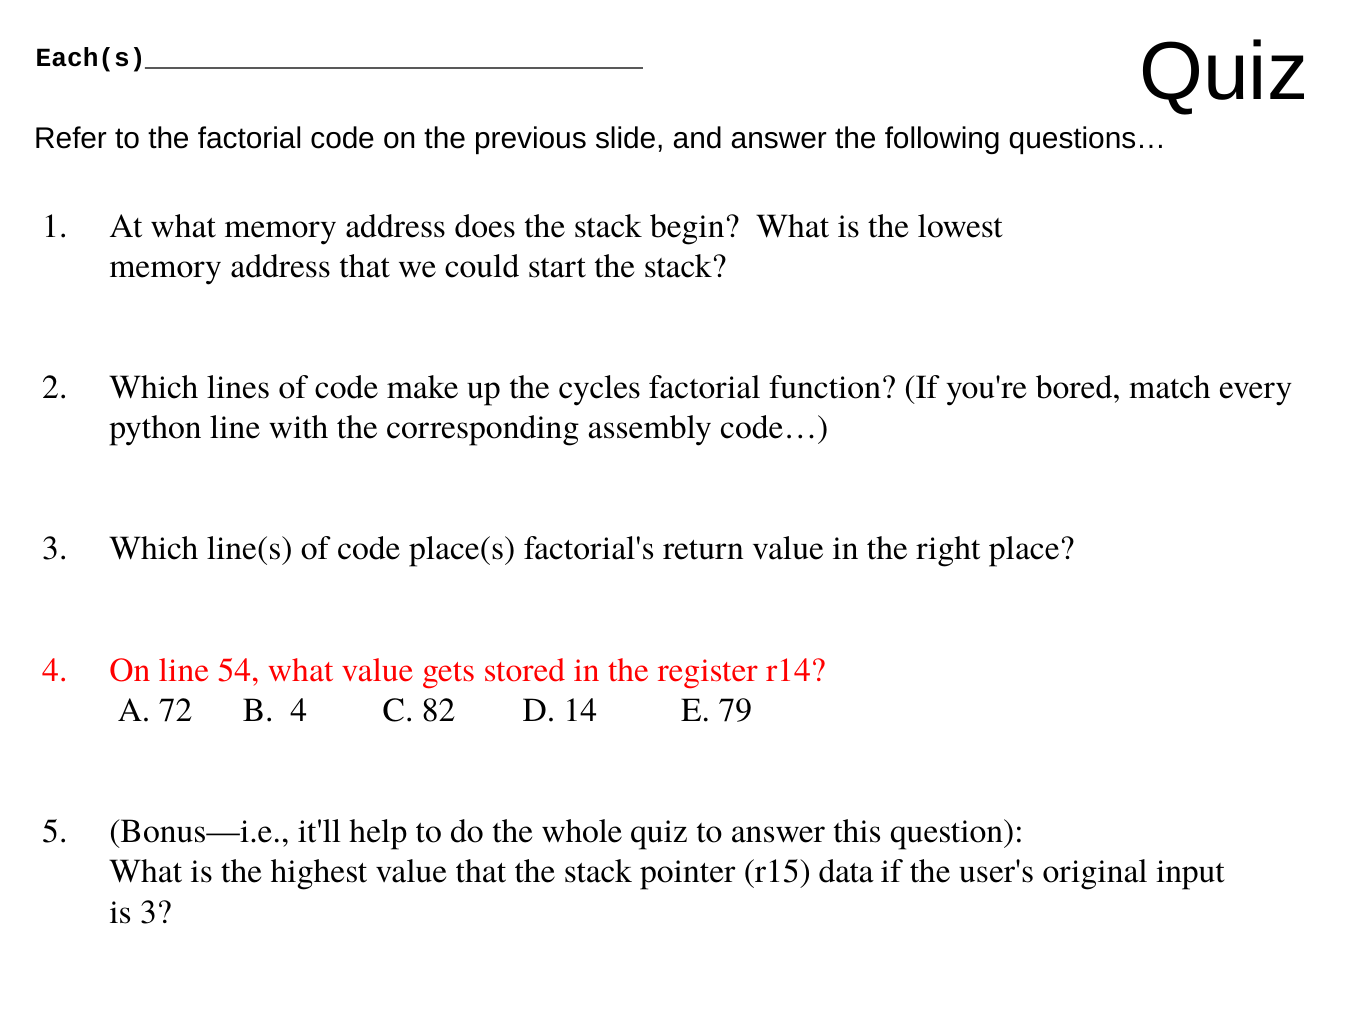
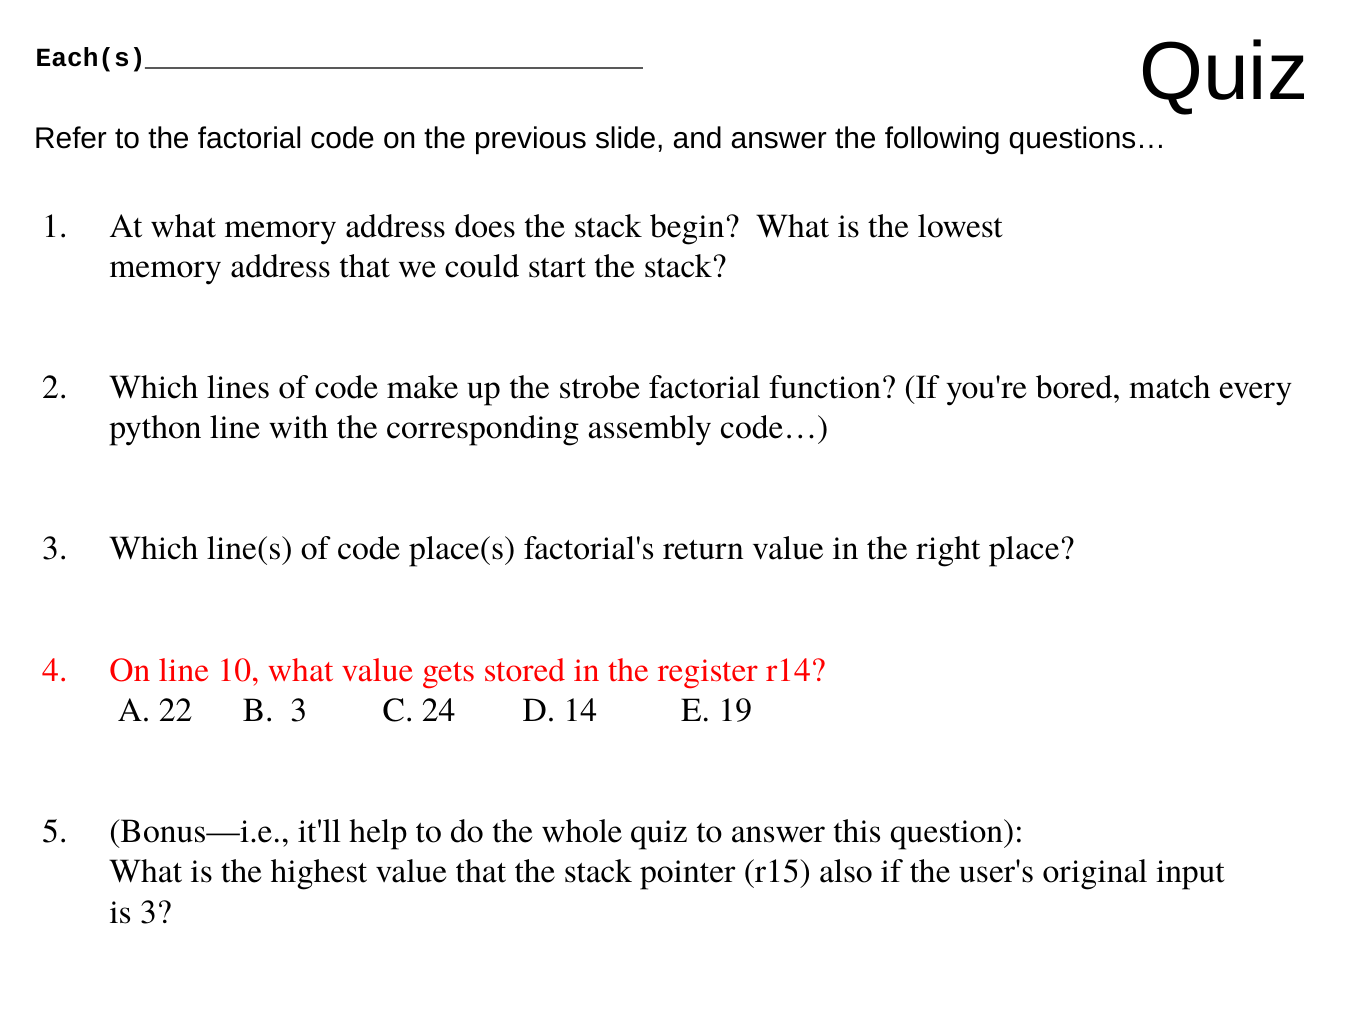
cycles: cycles -> strobe
54: 54 -> 10
72: 72 -> 22
B 4: 4 -> 3
82: 82 -> 24
79: 79 -> 19
data: data -> also
